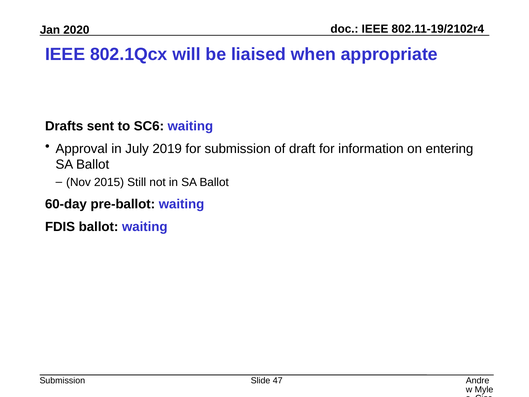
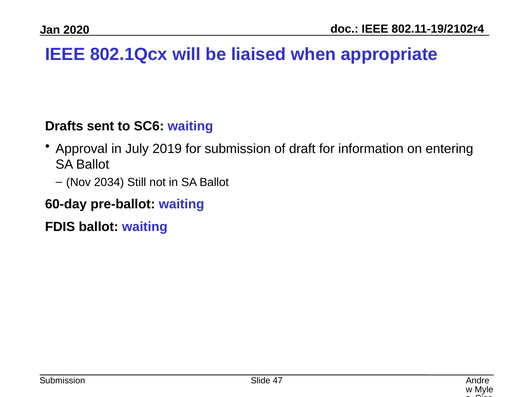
2015: 2015 -> 2034
